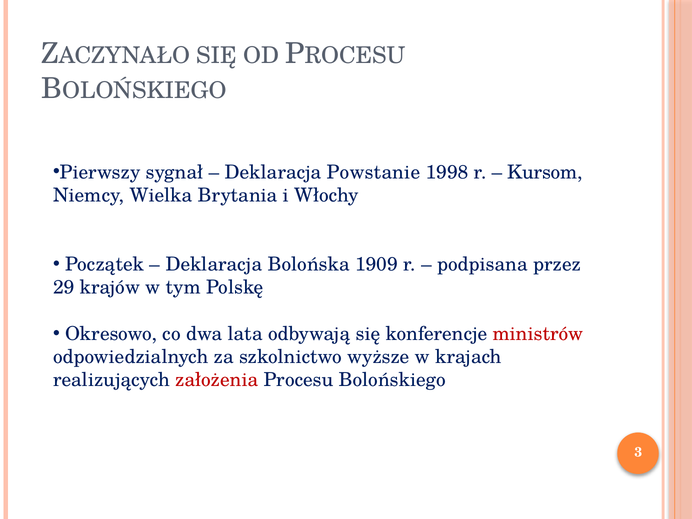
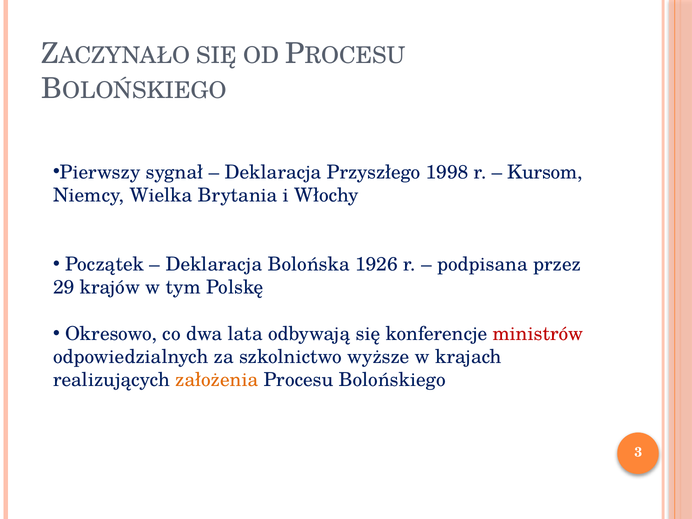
Powstanie: Powstanie -> Przyszłego
1909: 1909 -> 1926
założenia colour: red -> orange
